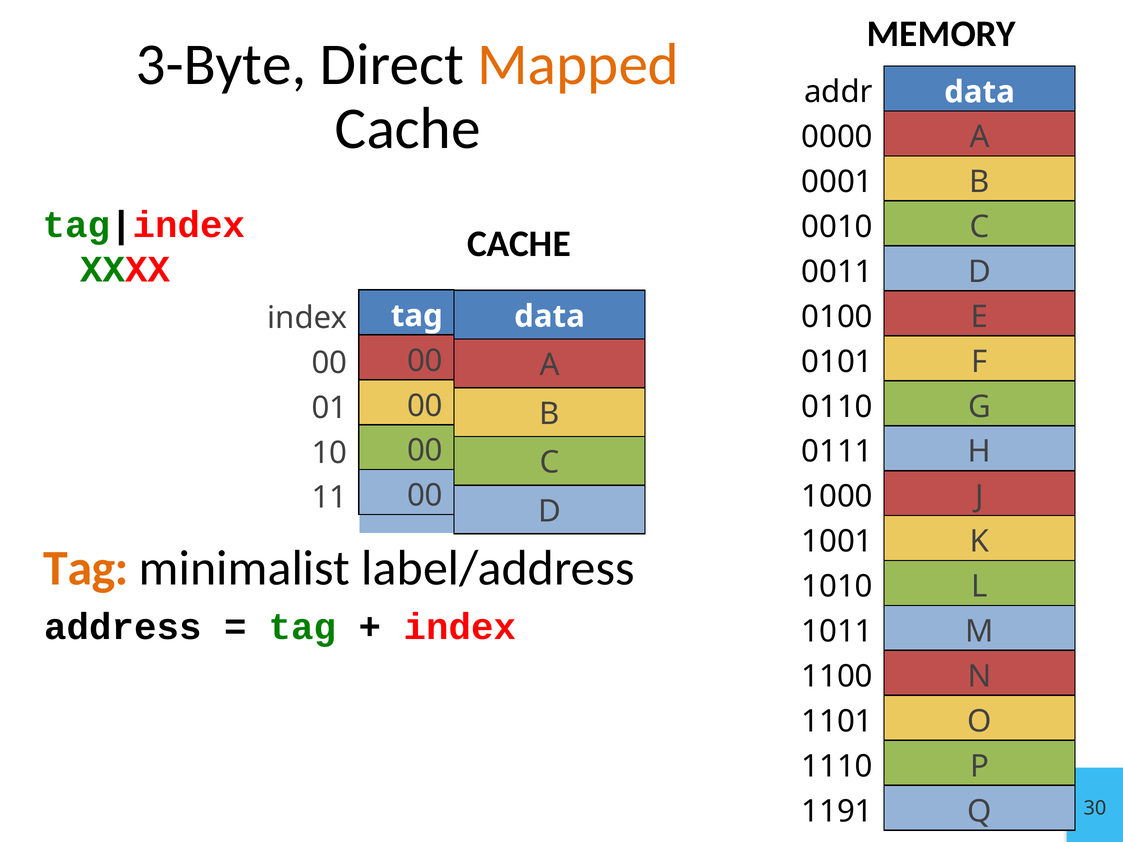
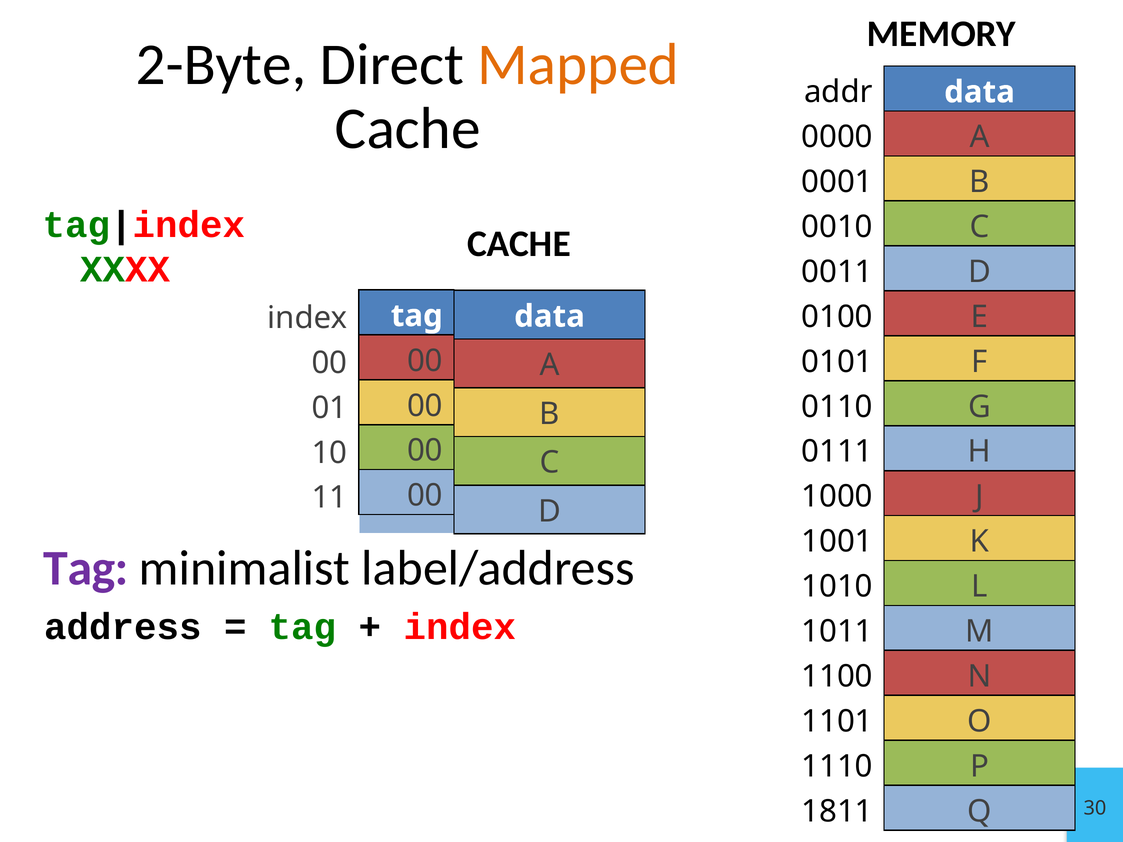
3-Byte: 3-Byte -> 2-Byte
Tag at (86, 568) colour: orange -> purple
1191: 1191 -> 1811
